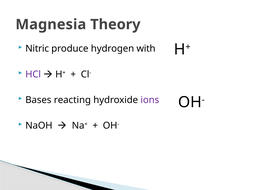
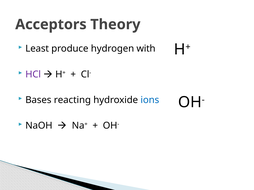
Magnesia: Magnesia -> Acceptors
Nitric: Nitric -> Least
ions colour: purple -> blue
